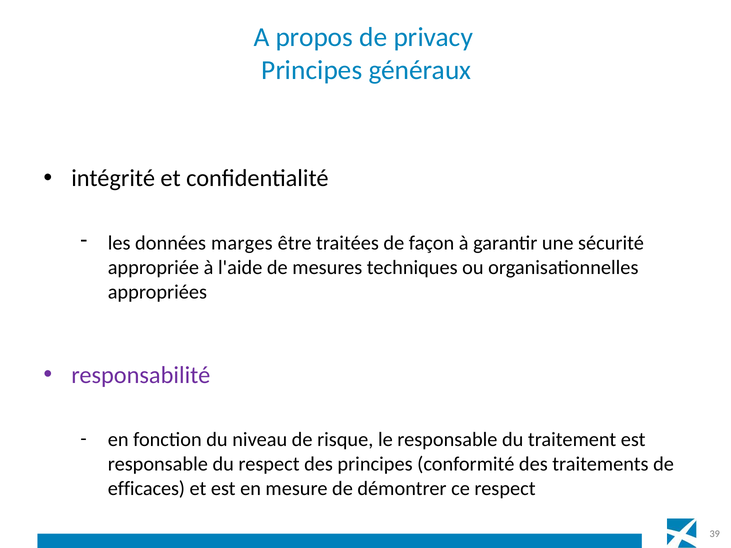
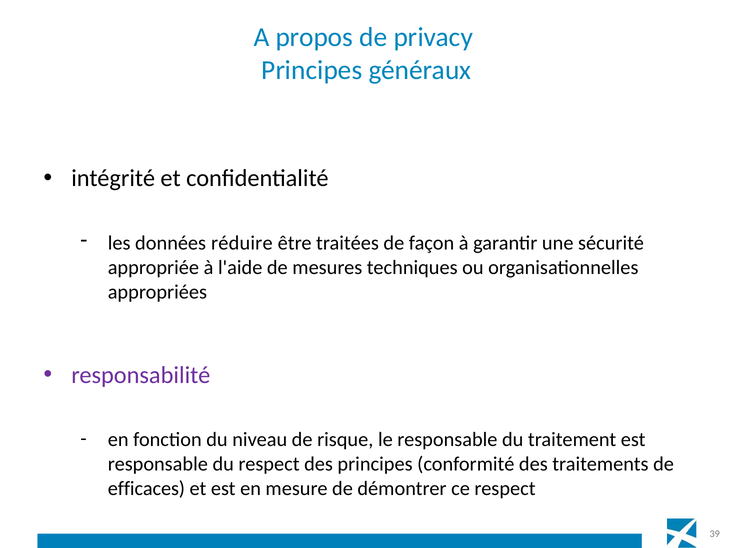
marges: marges -> réduire
